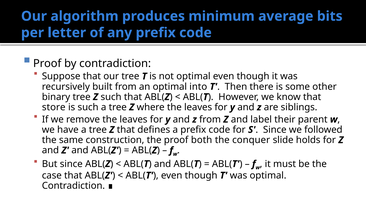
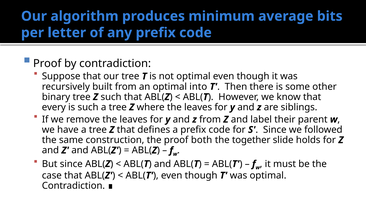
store: store -> every
conquer: conquer -> together
